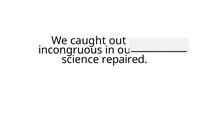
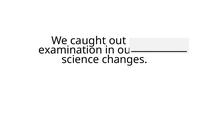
incongruous: incongruous -> examination
repaired: repaired -> changes
